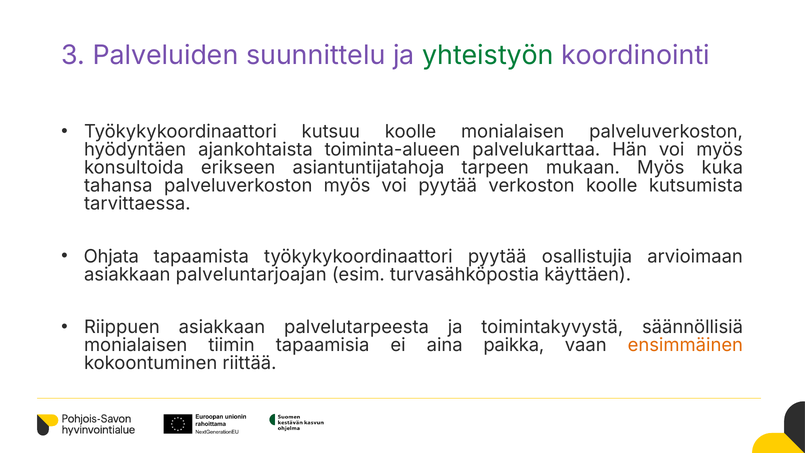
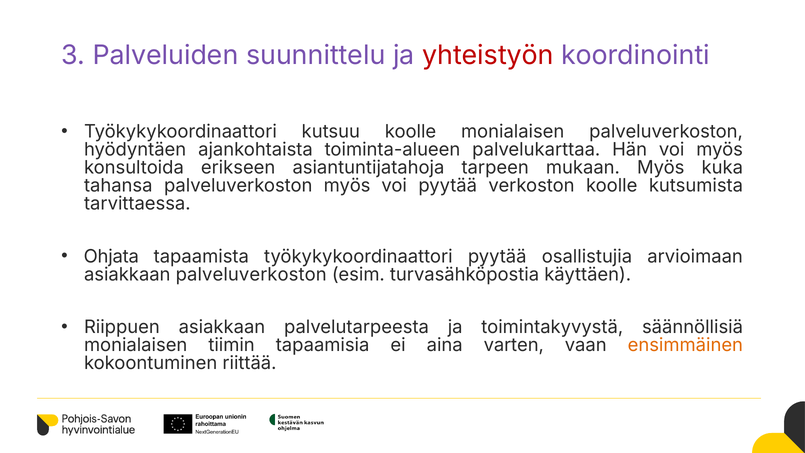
yhteistyön colour: green -> red
asiakkaan palveluntarjoajan: palveluntarjoajan -> palveluverkoston
paikka: paikka -> varten
